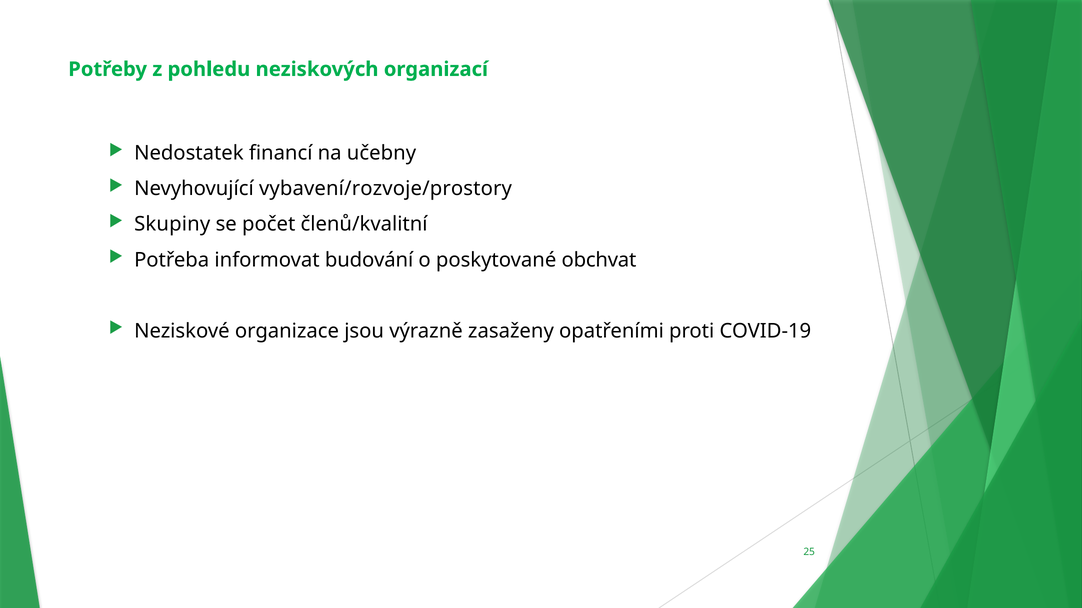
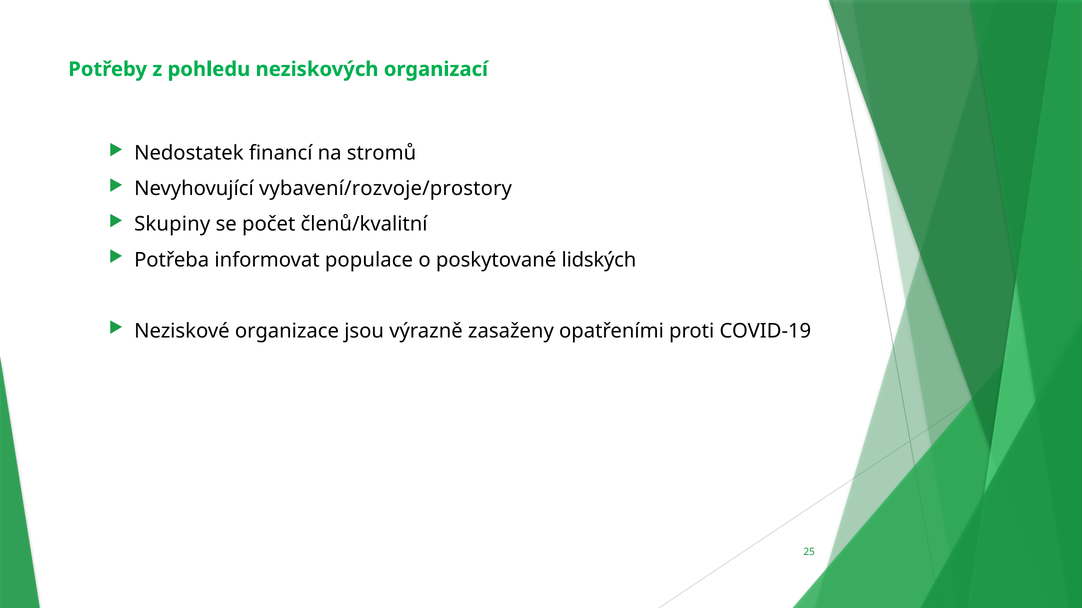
učebny: učebny -> stromů
budování: budování -> populace
obchvat: obchvat -> lidských
